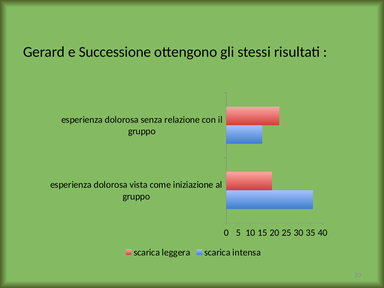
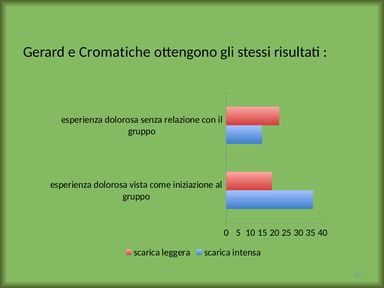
Successione: Successione -> Cromatiche
